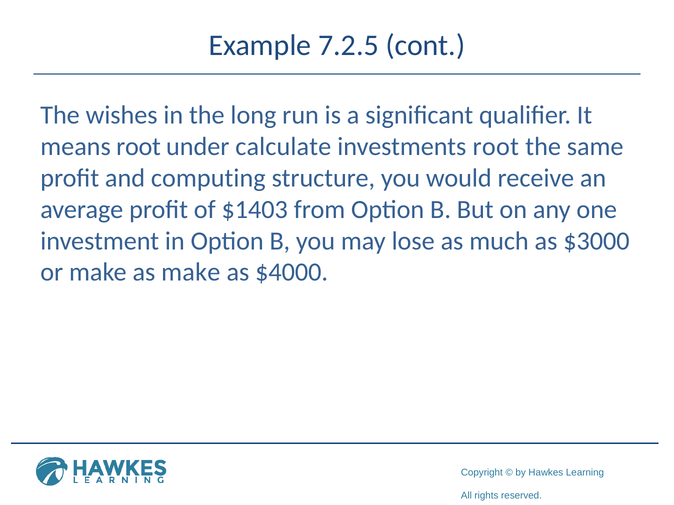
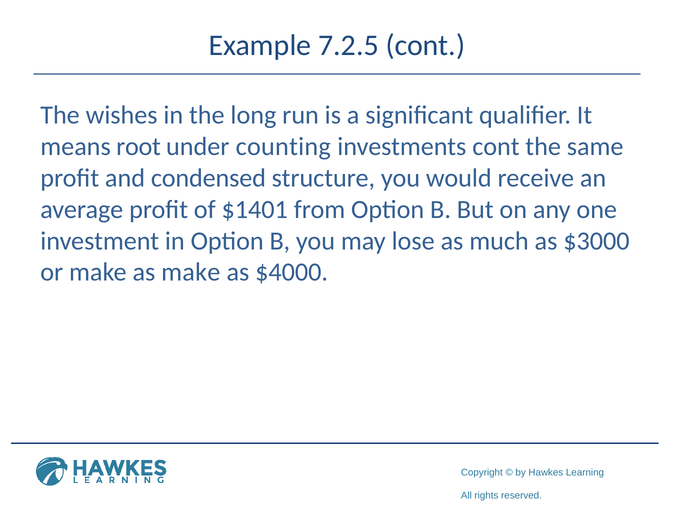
calculate: calculate -> counting
investments root: root -> cont
computing: computing -> condensed
$1403: $1403 -> $1401
